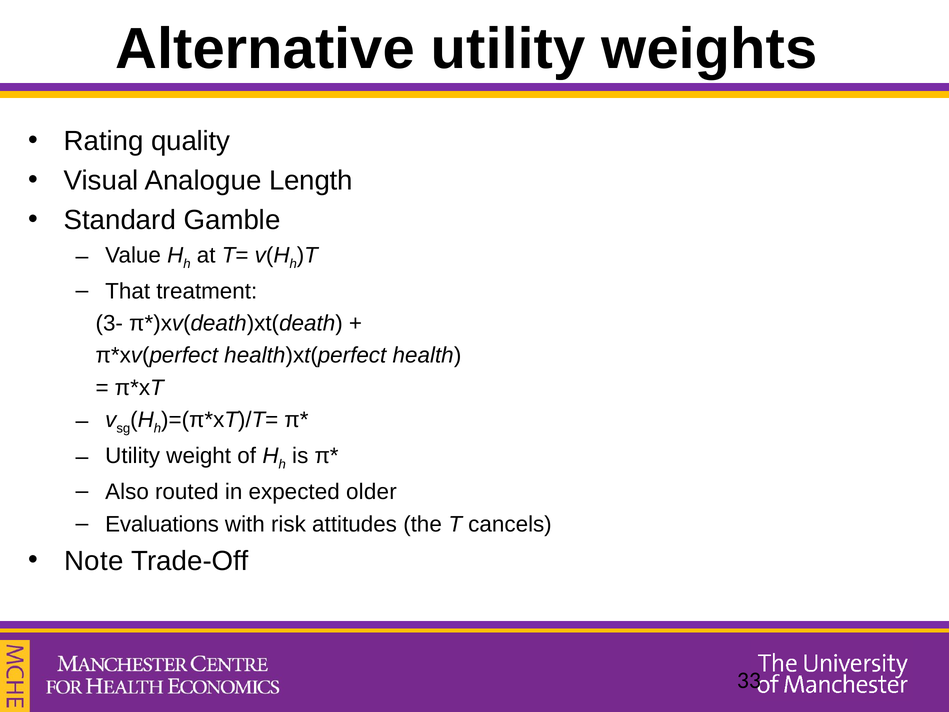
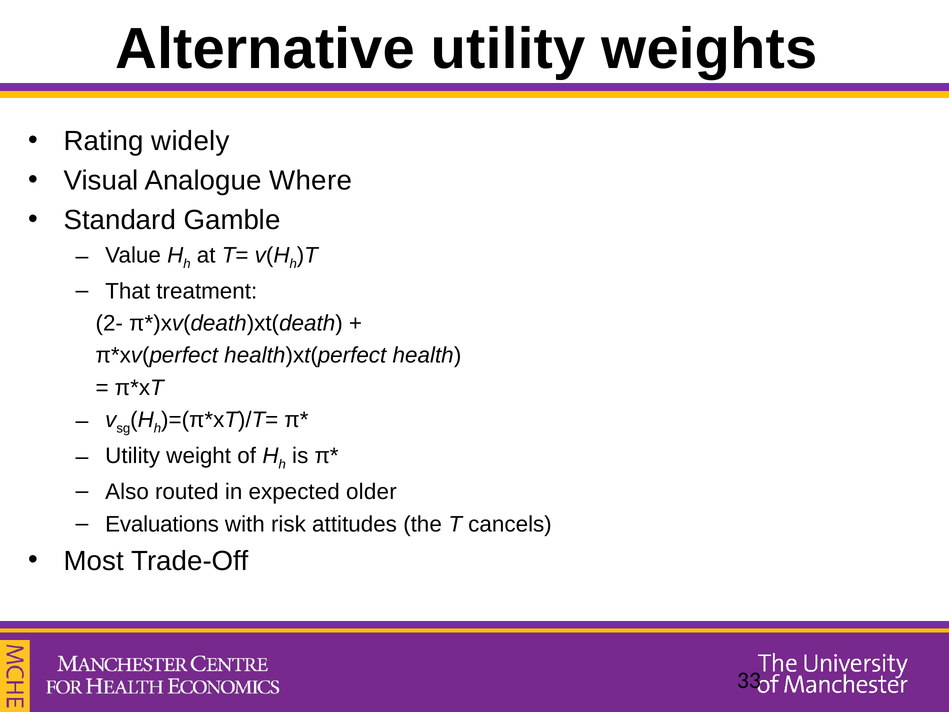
quality: quality -> widely
Length: Length -> Where
3-: 3- -> 2-
Note: Note -> Most
